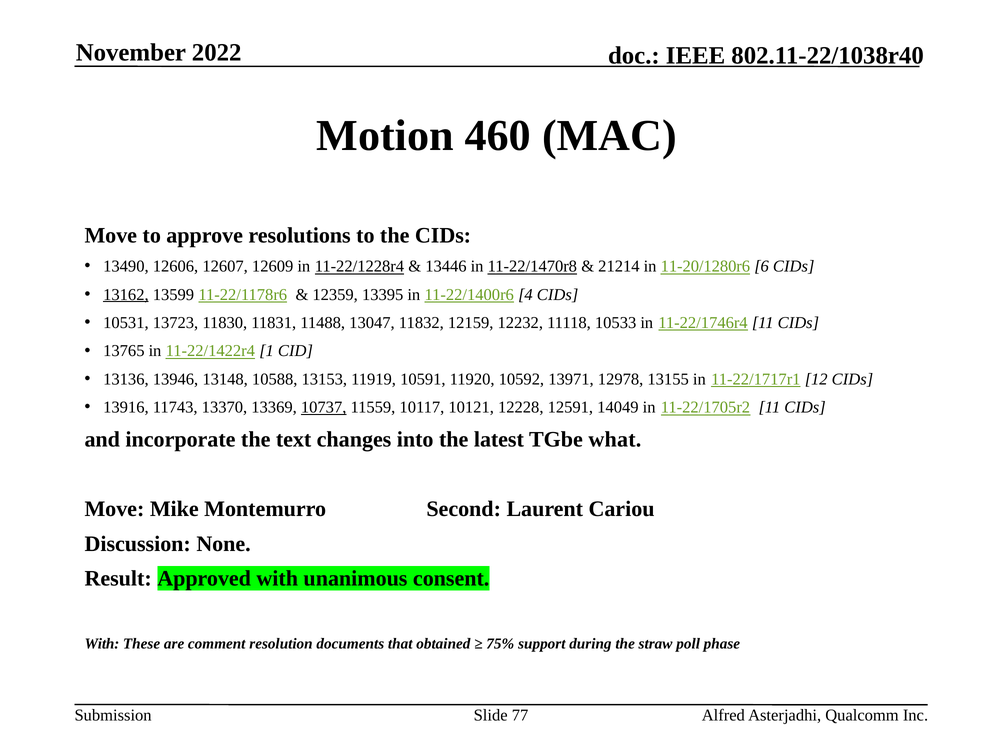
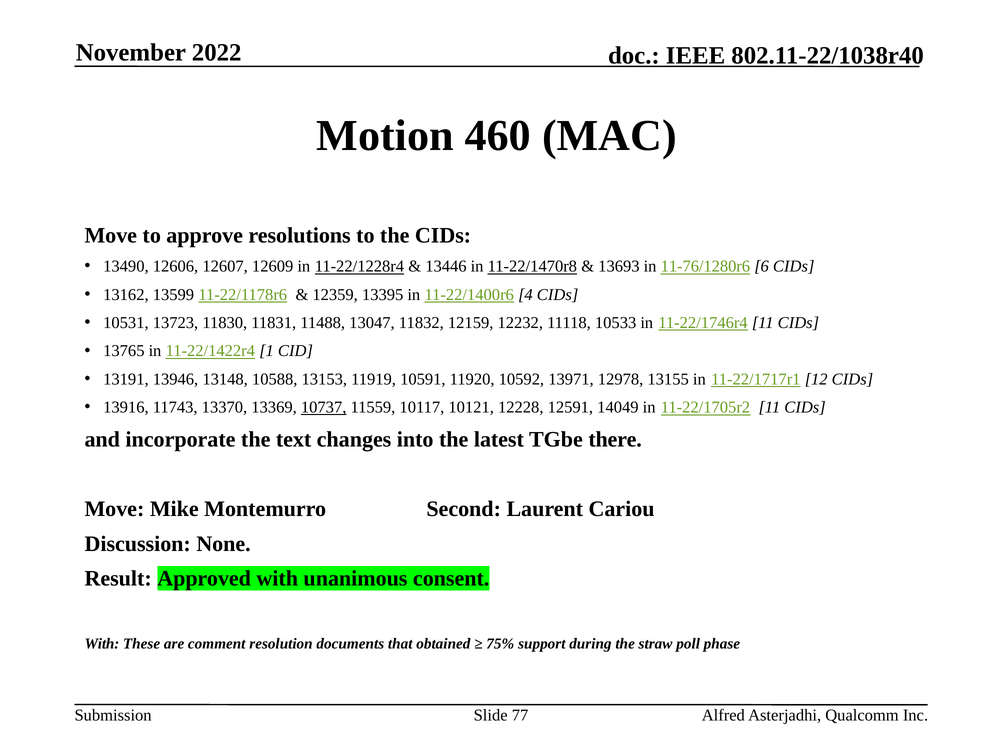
21214: 21214 -> 13693
11-20/1280r6: 11-20/1280r6 -> 11-76/1280r6
13162 underline: present -> none
13136: 13136 -> 13191
what: what -> there
